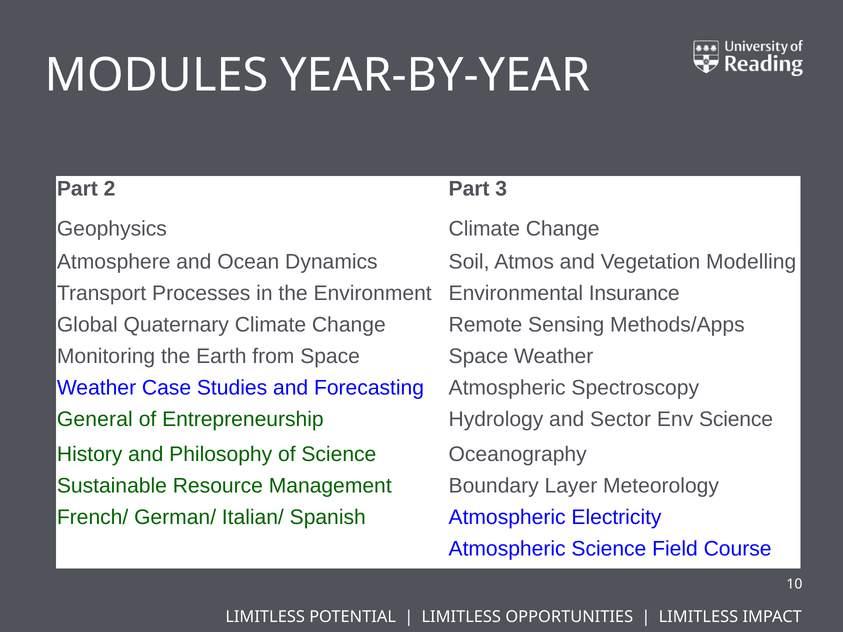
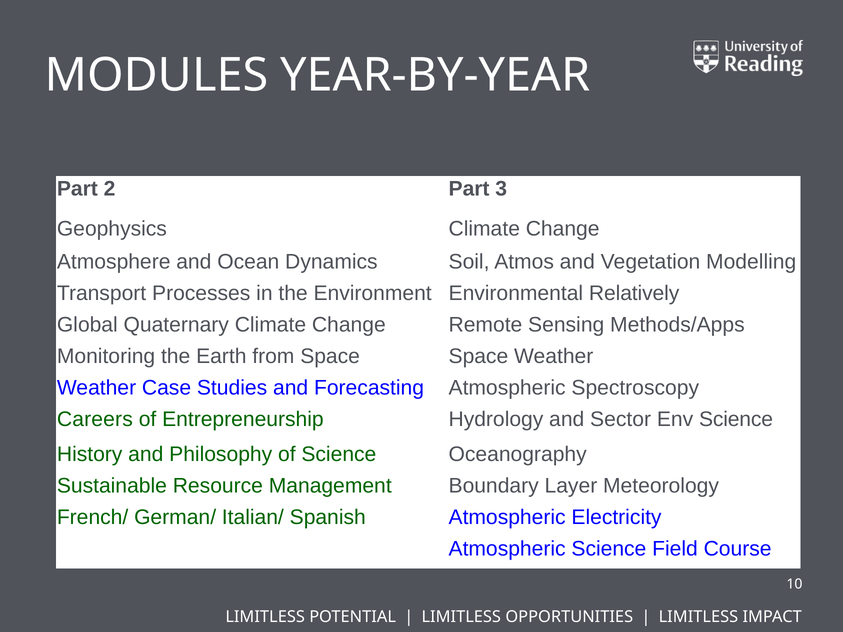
Insurance: Insurance -> Relatively
General: General -> Careers
